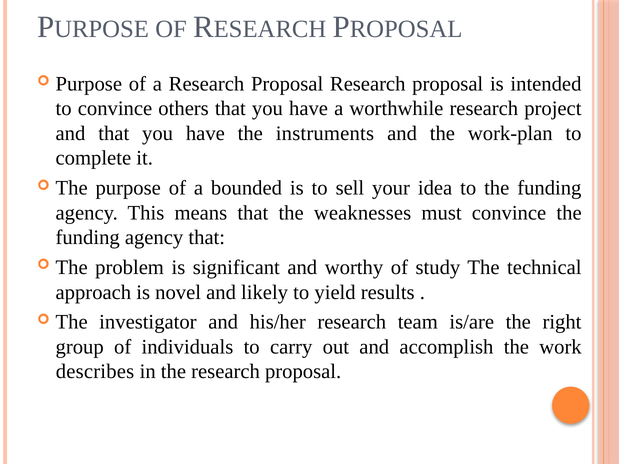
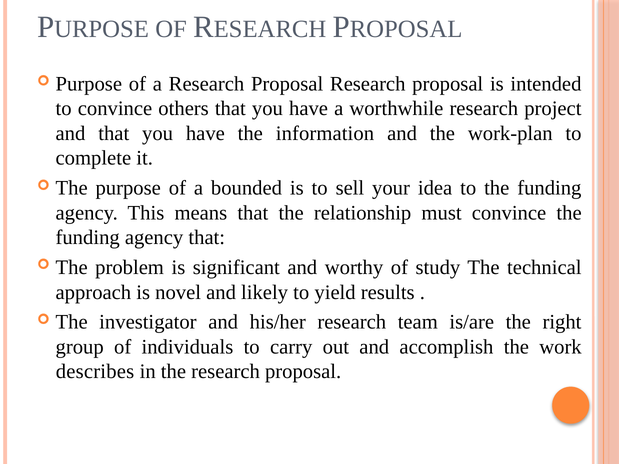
instruments: instruments -> information
weaknesses: weaknesses -> relationship
